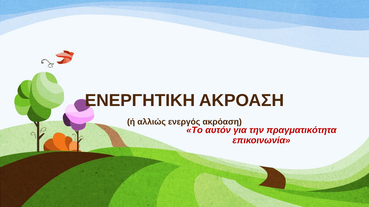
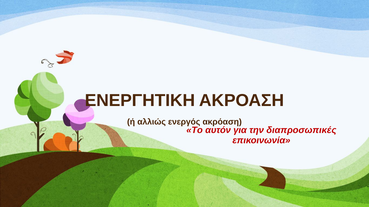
πραγματικότητα: πραγματικότητα -> διαπροσωπικές
